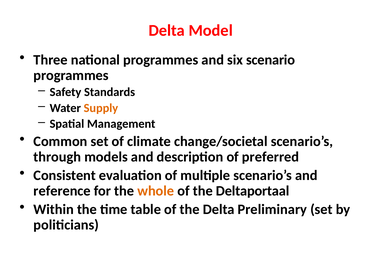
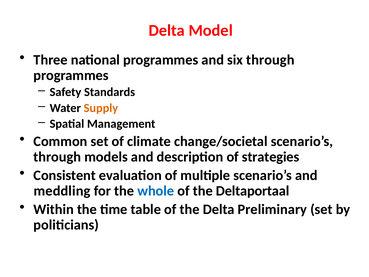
six scenario: scenario -> through
preferred: preferred -> strategies
reference: reference -> meddling
whole colour: orange -> blue
